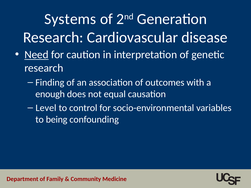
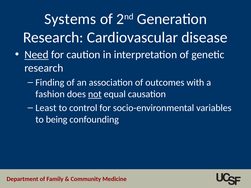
enough: enough -> fashion
not underline: none -> present
Level: Level -> Least
